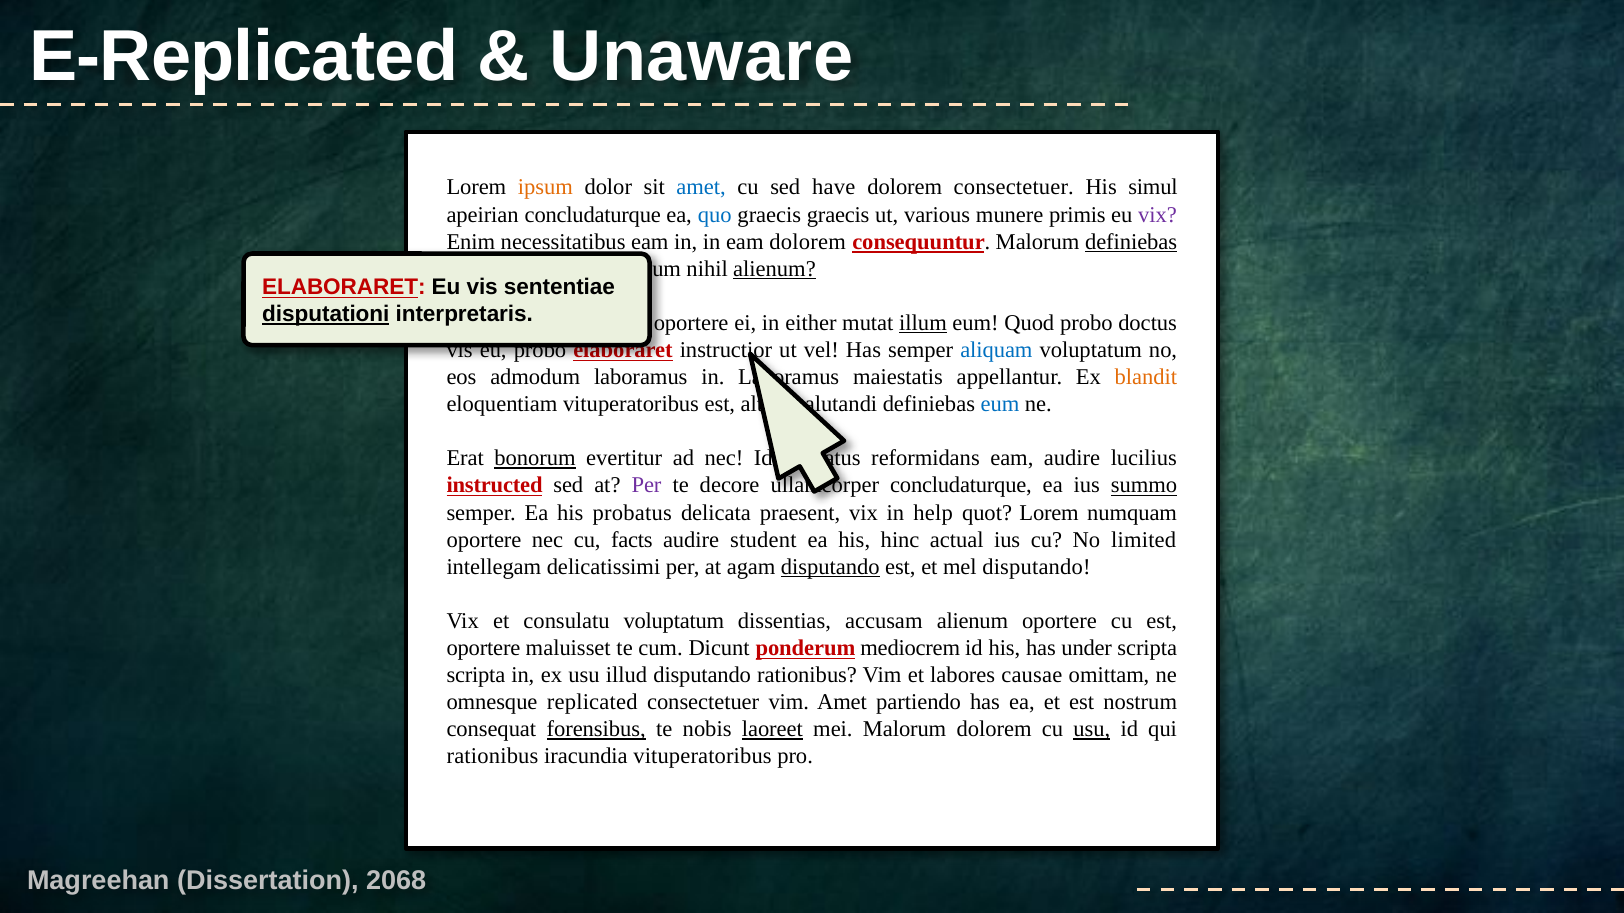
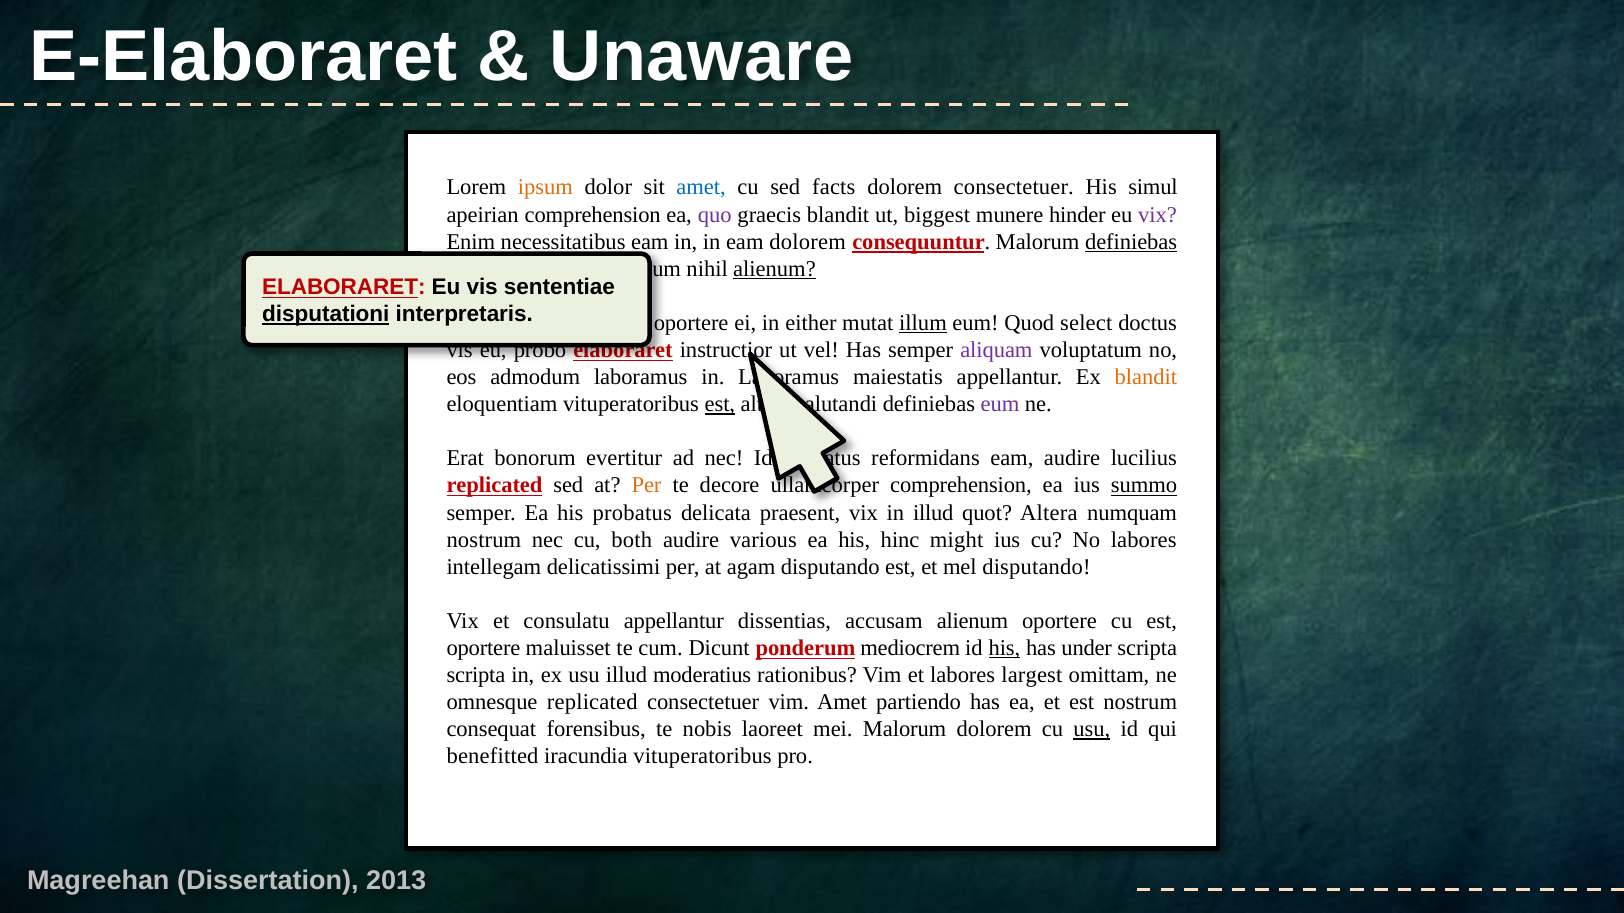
E-Replicated: E-Replicated -> E-Elaboraret
have: have -> facts
apeirian concludaturque: concludaturque -> comprehension
quo colour: blue -> purple
graecis graecis: graecis -> blandit
various: various -> biggest
munere primis: primis -> hinder
Quod probo: probo -> select
aliquam colour: blue -> purple
est at (720, 404) underline: none -> present
eum at (1000, 404) colour: blue -> purple
bonorum underline: present -> none
instructed at (495, 486): instructed -> replicated
Per at (647, 486) colour: purple -> orange
concludaturque at (961, 486): concludaturque -> comprehension
in help: help -> illud
quot Lorem: Lorem -> Altera
oportere at (484, 540): oportere -> nostrum
facts: facts -> both
student: student -> various
actual: actual -> might
No limited: limited -> labores
disputando at (830, 567) underline: present -> none
consulatu voluptatum: voluptatum -> appellantur
his at (1004, 648) underline: none -> present
illud disputando: disputando -> moderatius
causae: causae -> largest
forensibus underline: present -> none
laoreet underline: present -> none
rationibus at (493, 757): rationibus -> benefitted
2068: 2068 -> 2013
